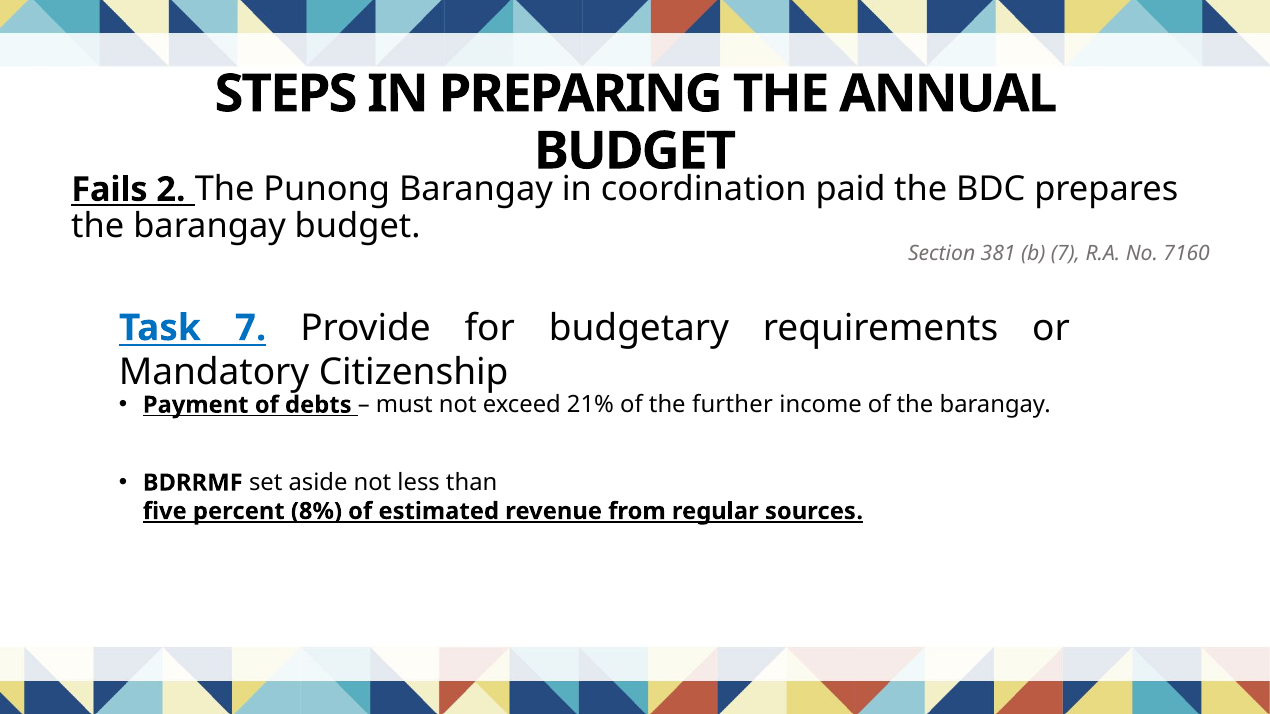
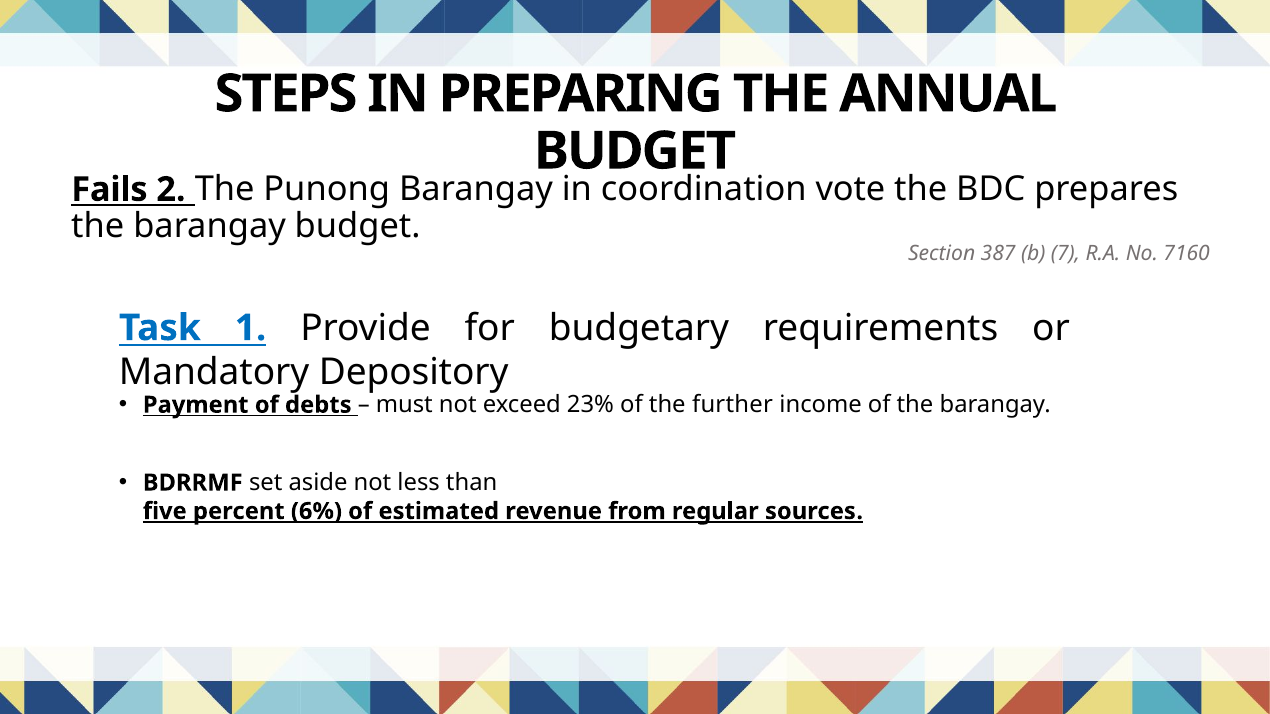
paid: paid -> vote
381: 381 -> 387
Task 7: 7 -> 1
Citizenship: Citizenship -> Depository
21%: 21% -> 23%
8%: 8% -> 6%
